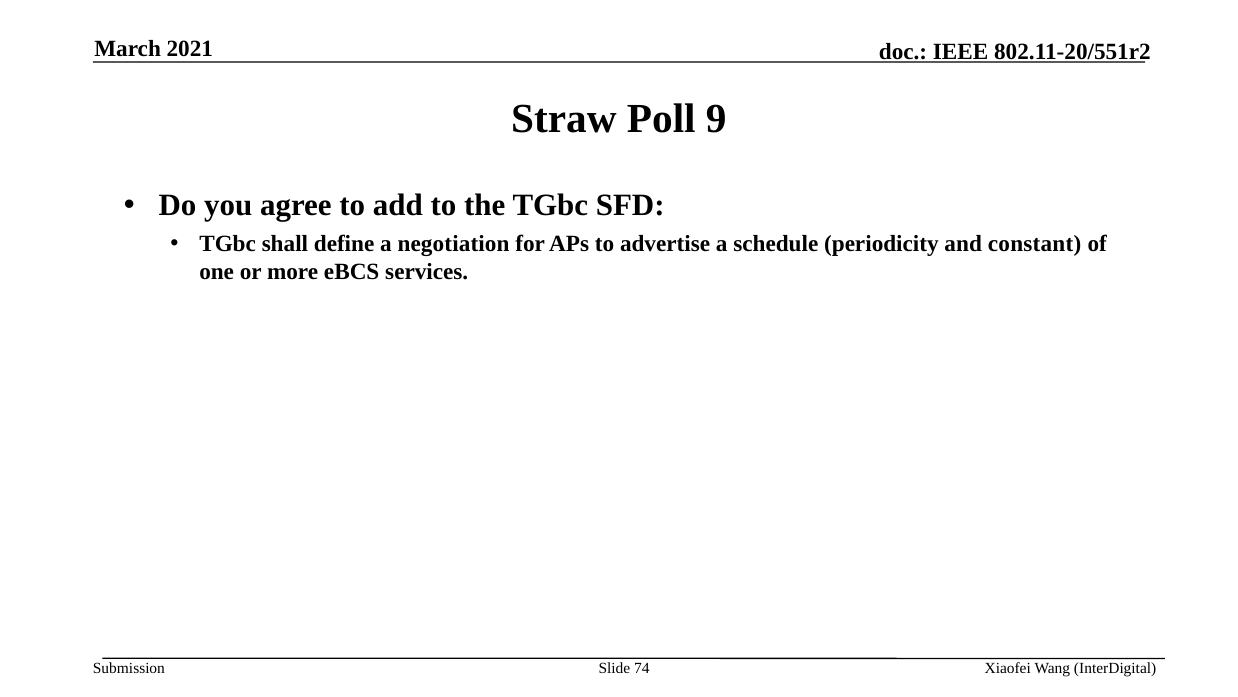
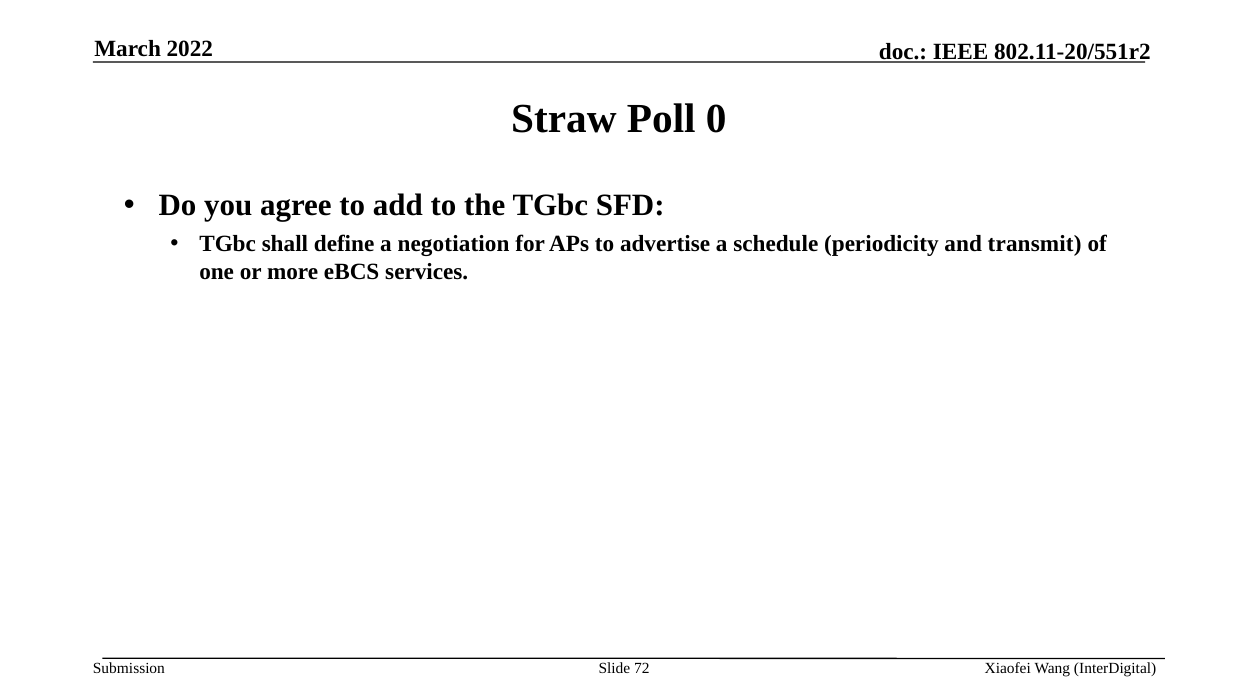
2021: 2021 -> 2022
9: 9 -> 0
constant: constant -> transmit
74: 74 -> 72
